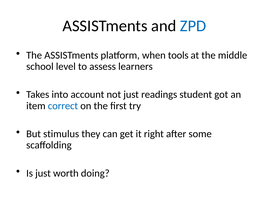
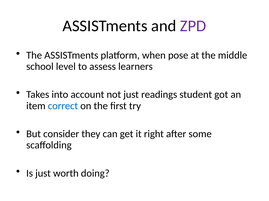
ZPD colour: blue -> purple
tools: tools -> pose
stimulus: stimulus -> consider
